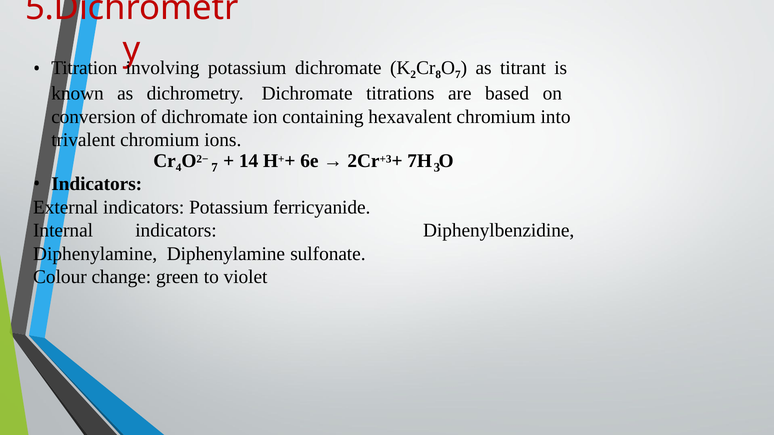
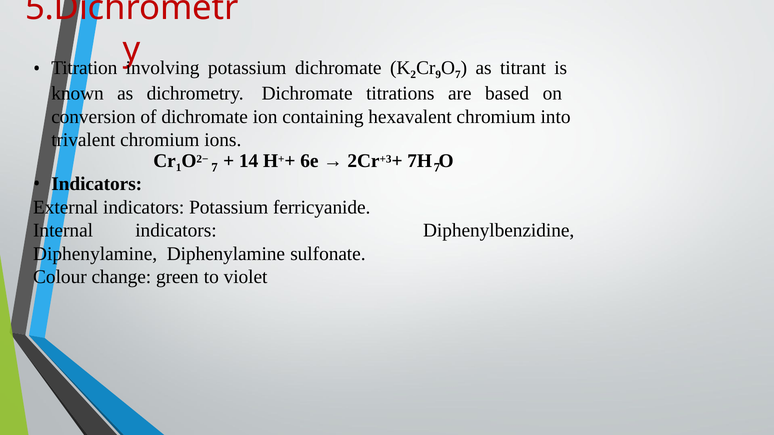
8: 8 -> 9
4: 4 -> 1
7 3: 3 -> 7
